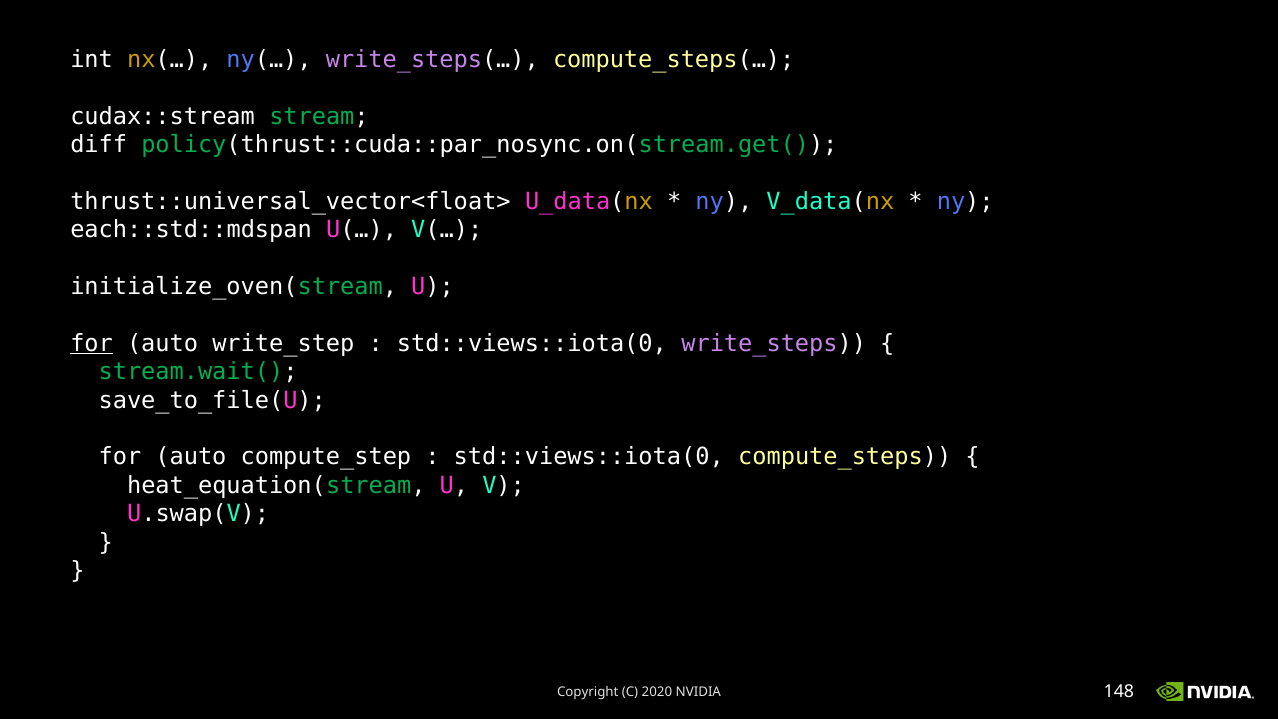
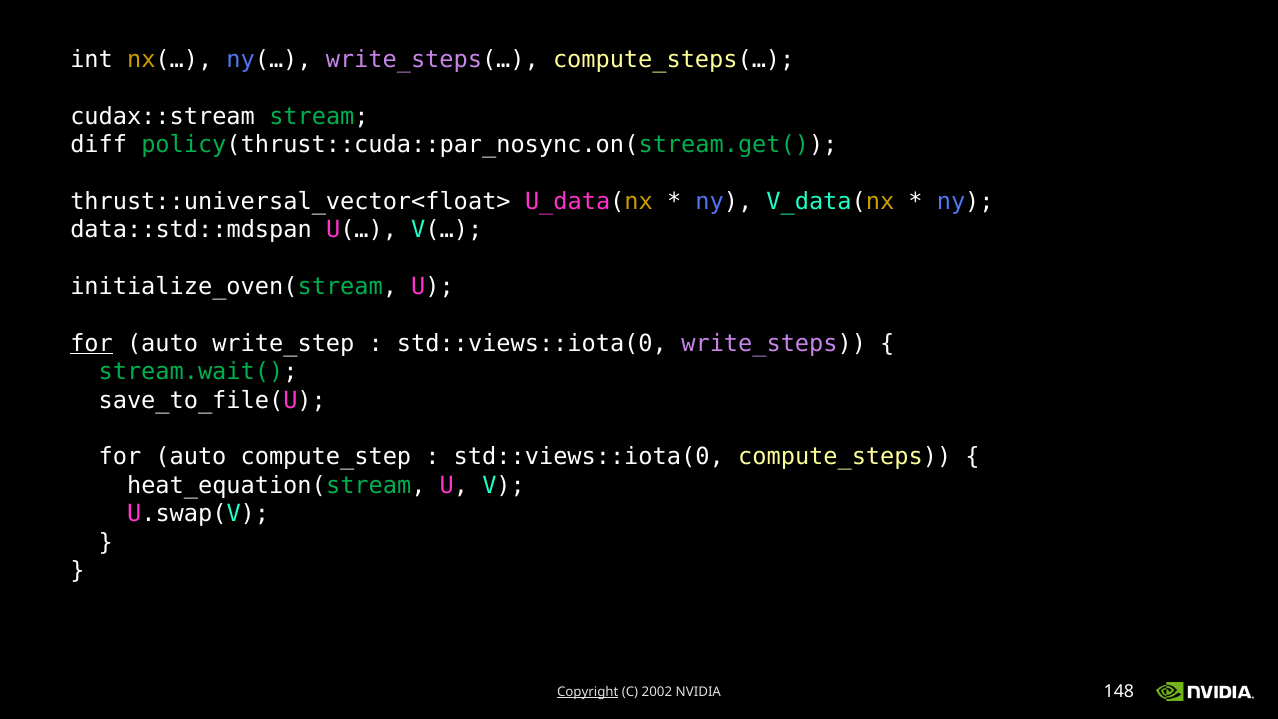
each::std::mdspan: each::std::mdspan -> data::std::mdspan
Copyright underline: none -> present
2020: 2020 -> 2002
